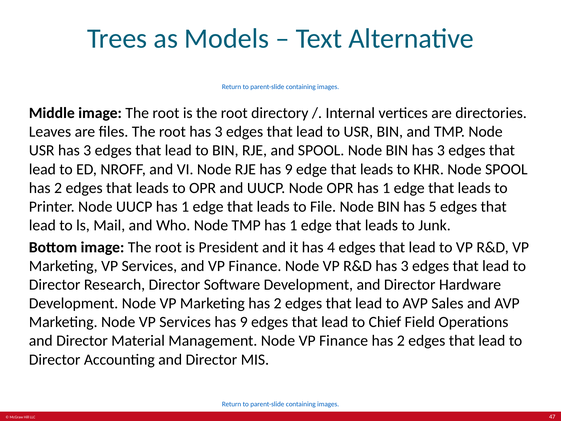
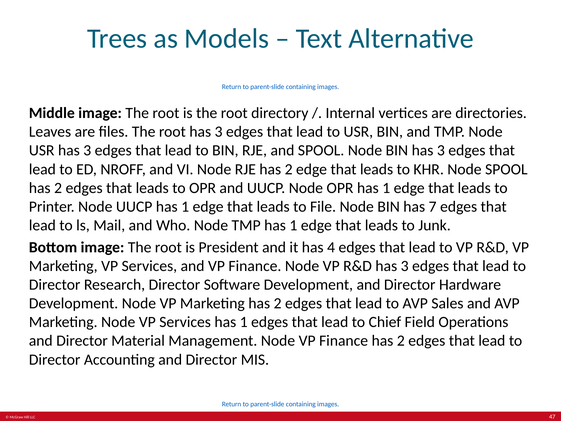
RJE has 9: 9 -> 2
5: 5 -> 7
Services has 9: 9 -> 1
